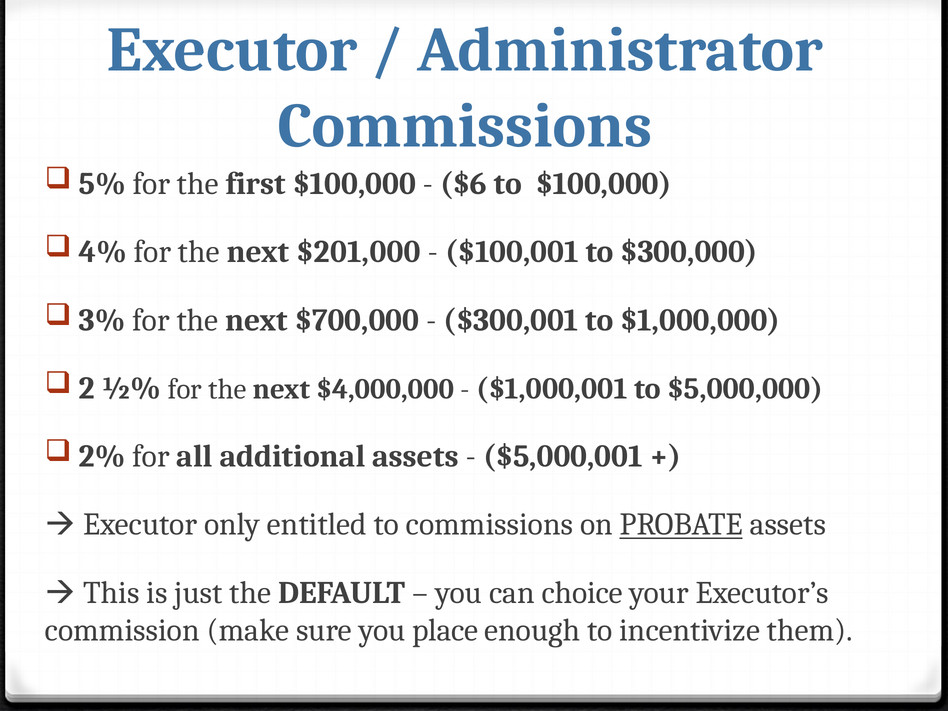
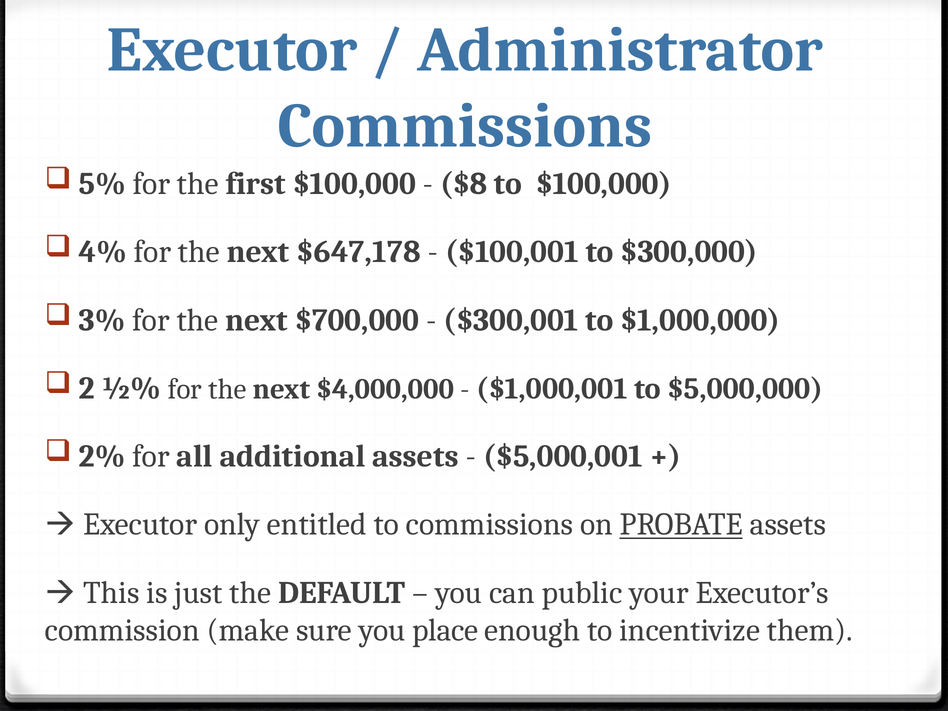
$6: $6 -> $8
$201,000: $201,000 -> $647,178
choice: choice -> public
